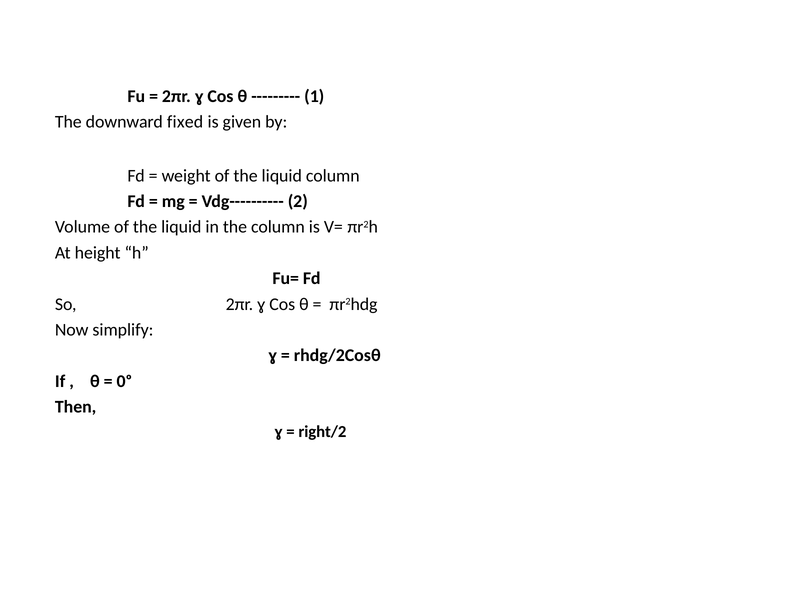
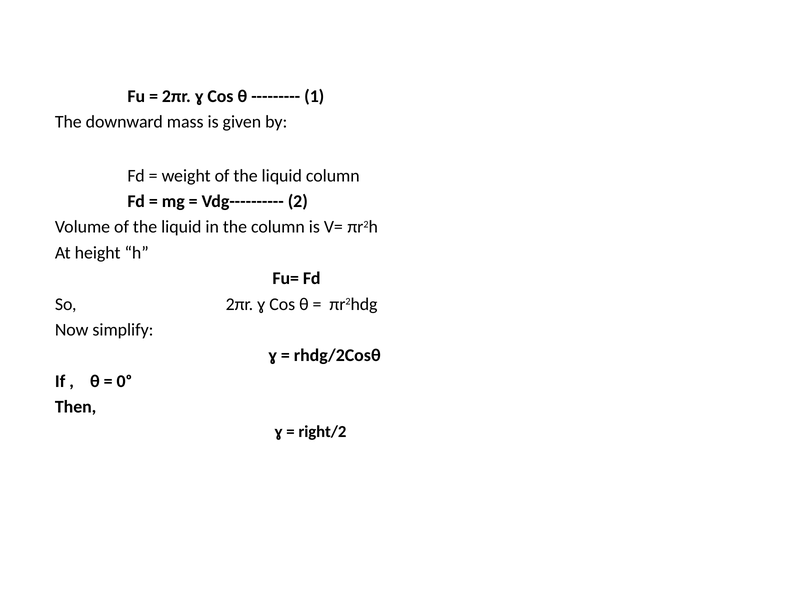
fixed: fixed -> mass
